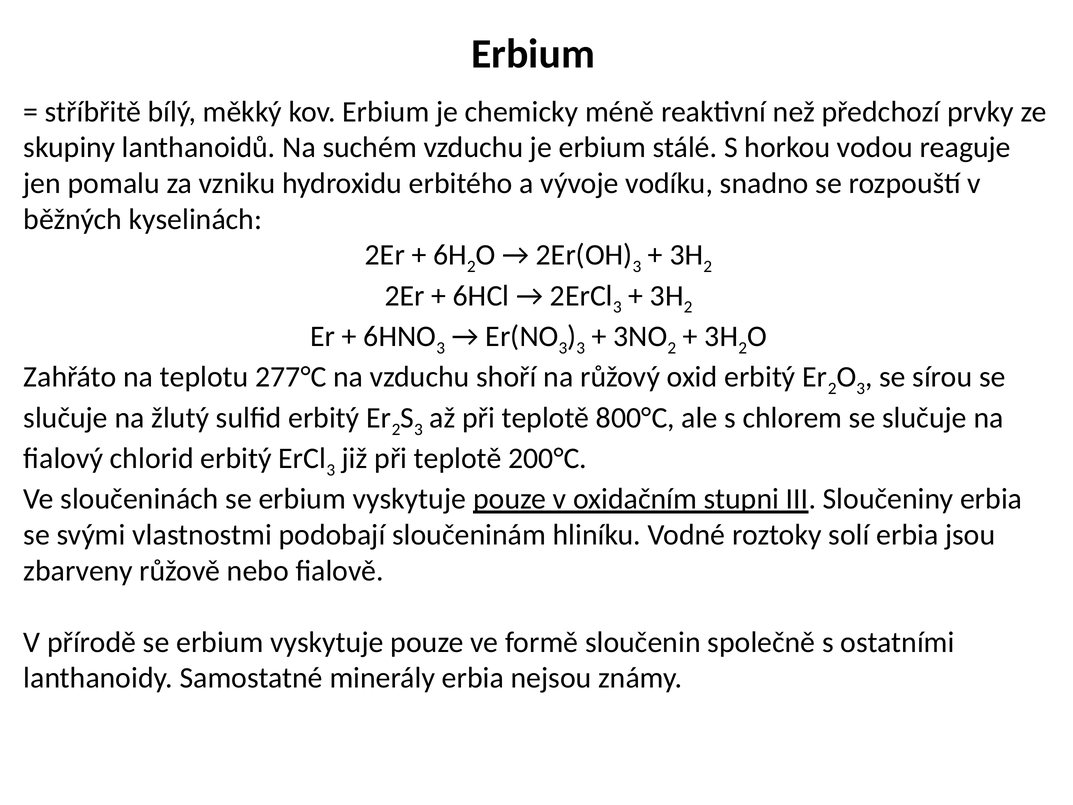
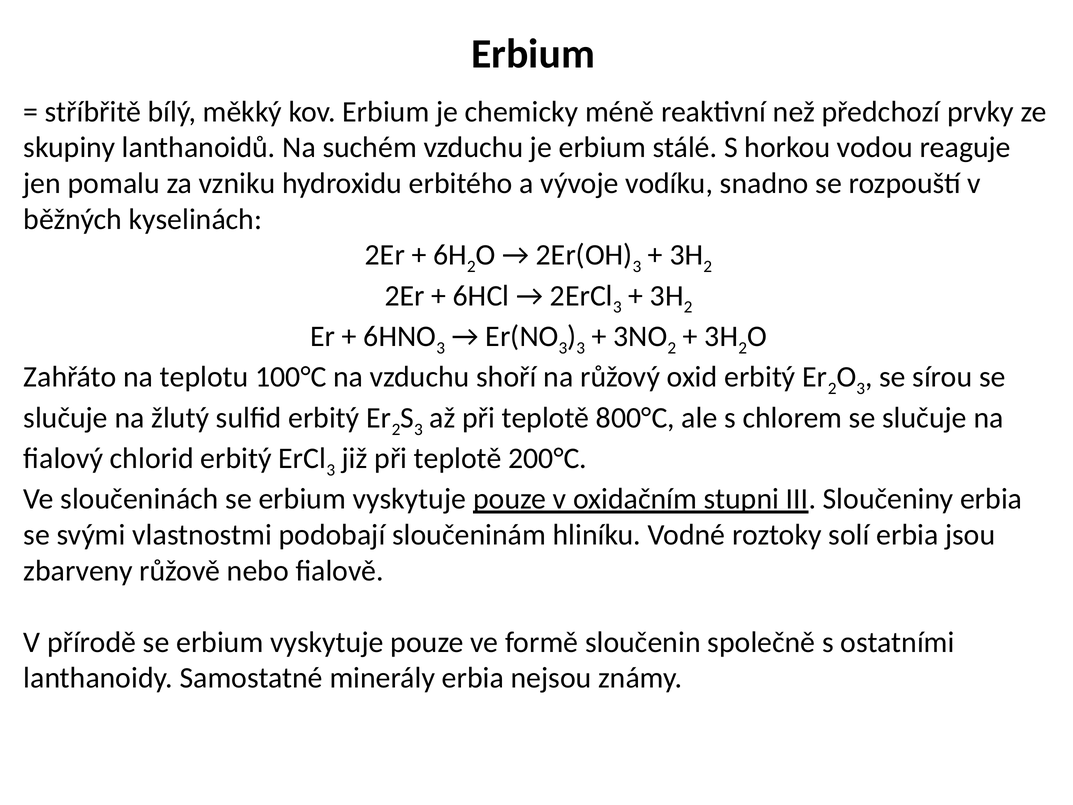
277°C: 277°C -> 100°C
